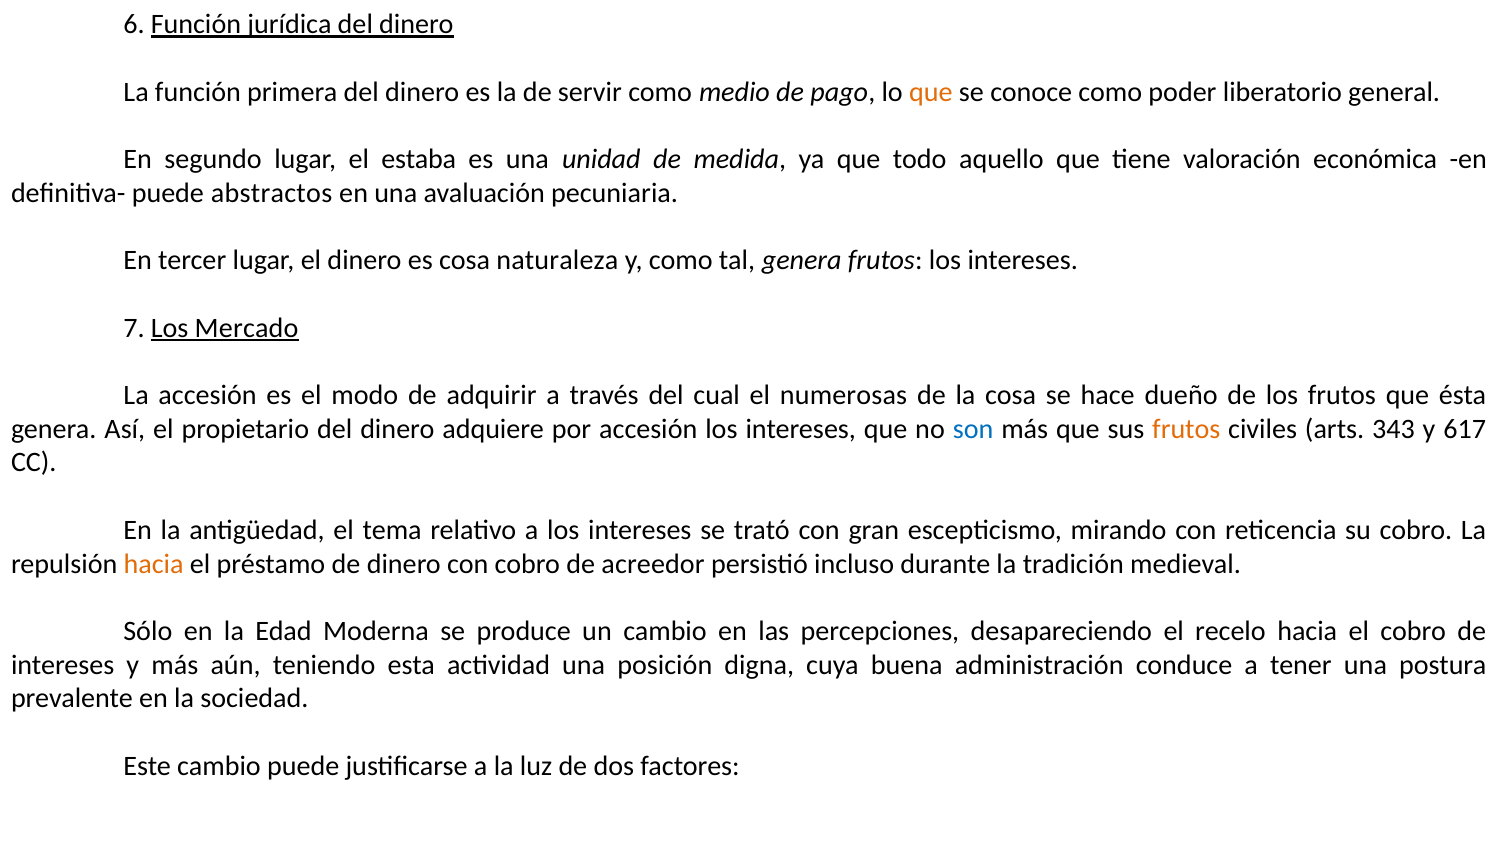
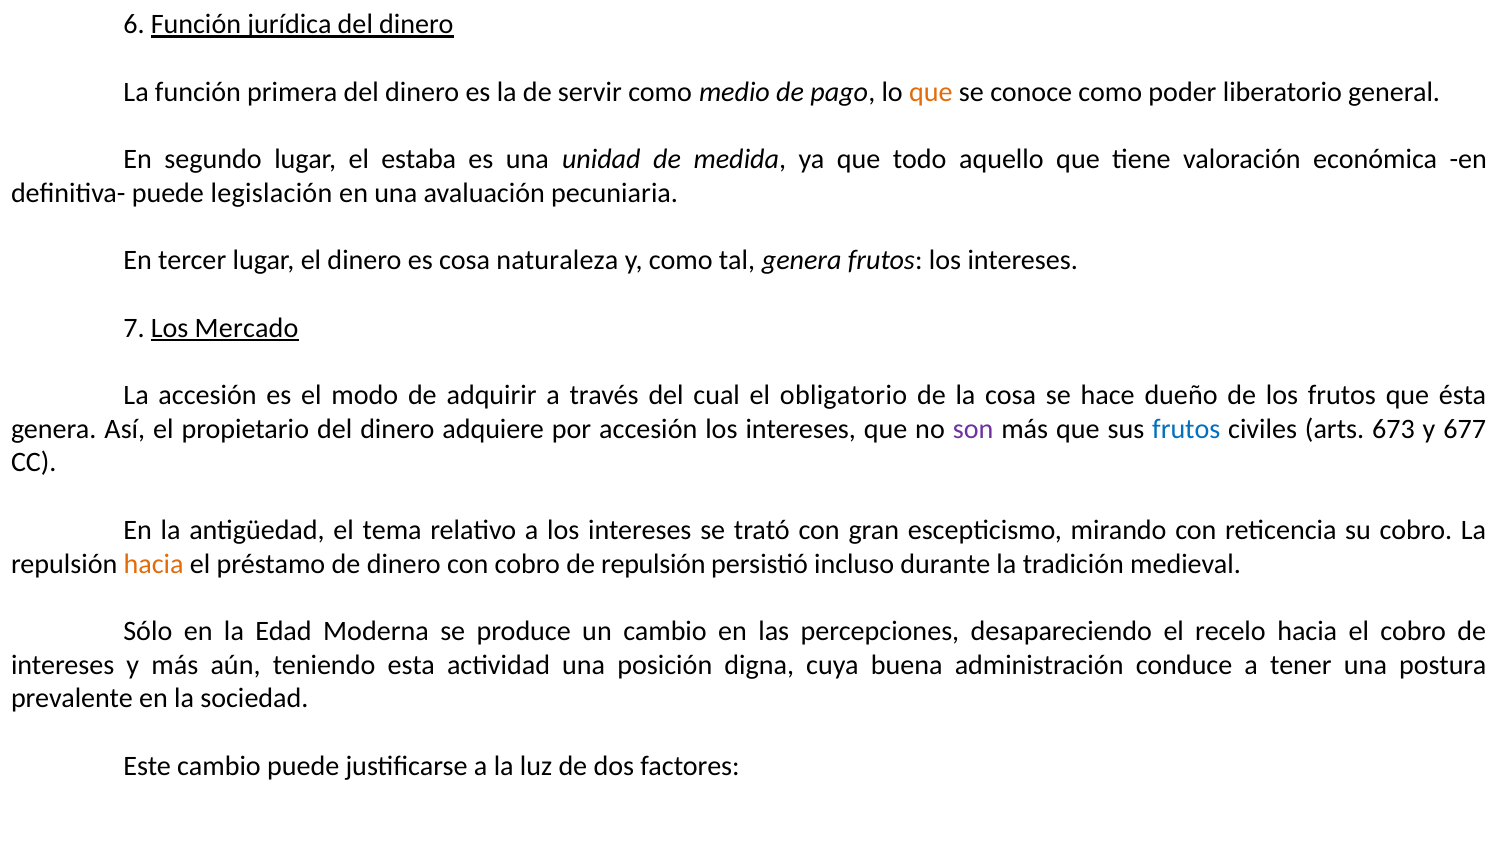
abstractos: abstractos -> legislación
numerosas: numerosas -> obligatorio
son colour: blue -> purple
frutos at (1186, 429) colour: orange -> blue
343: 343 -> 673
617: 617 -> 677
de acreedor: acreedor -> repulsión
